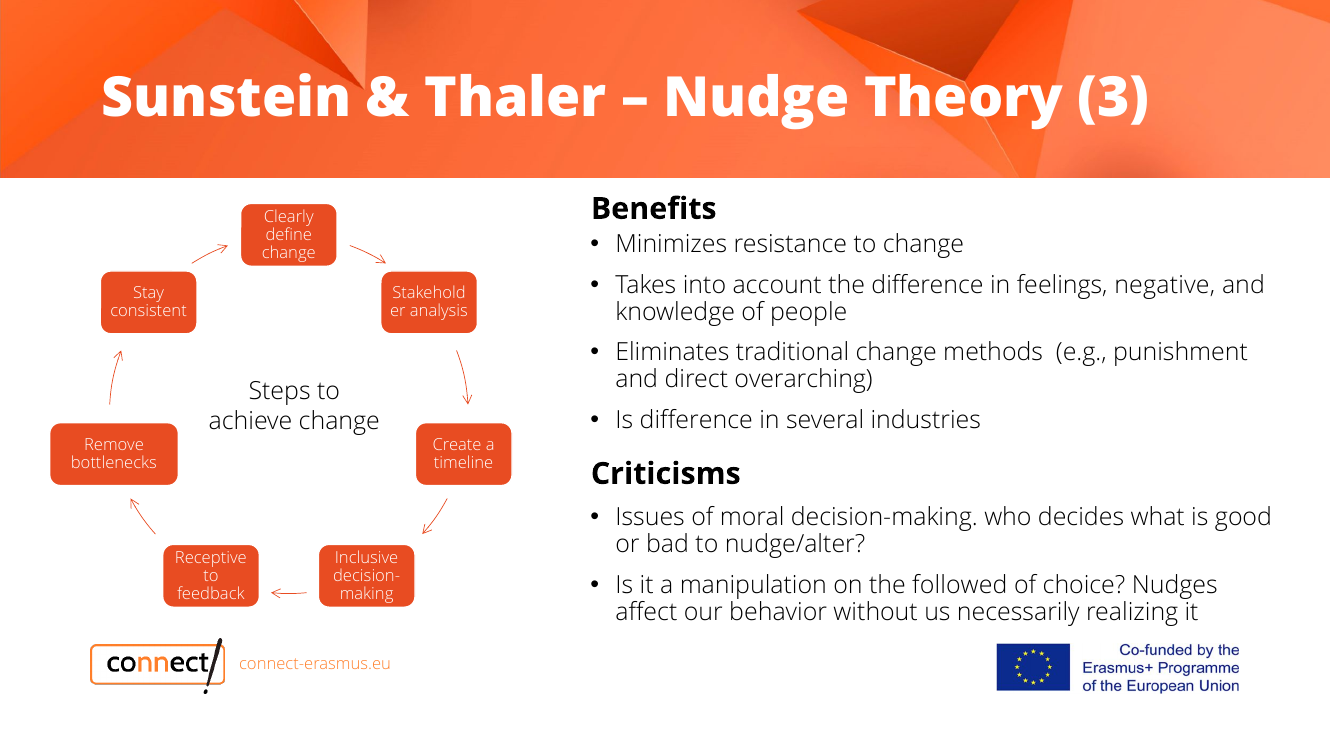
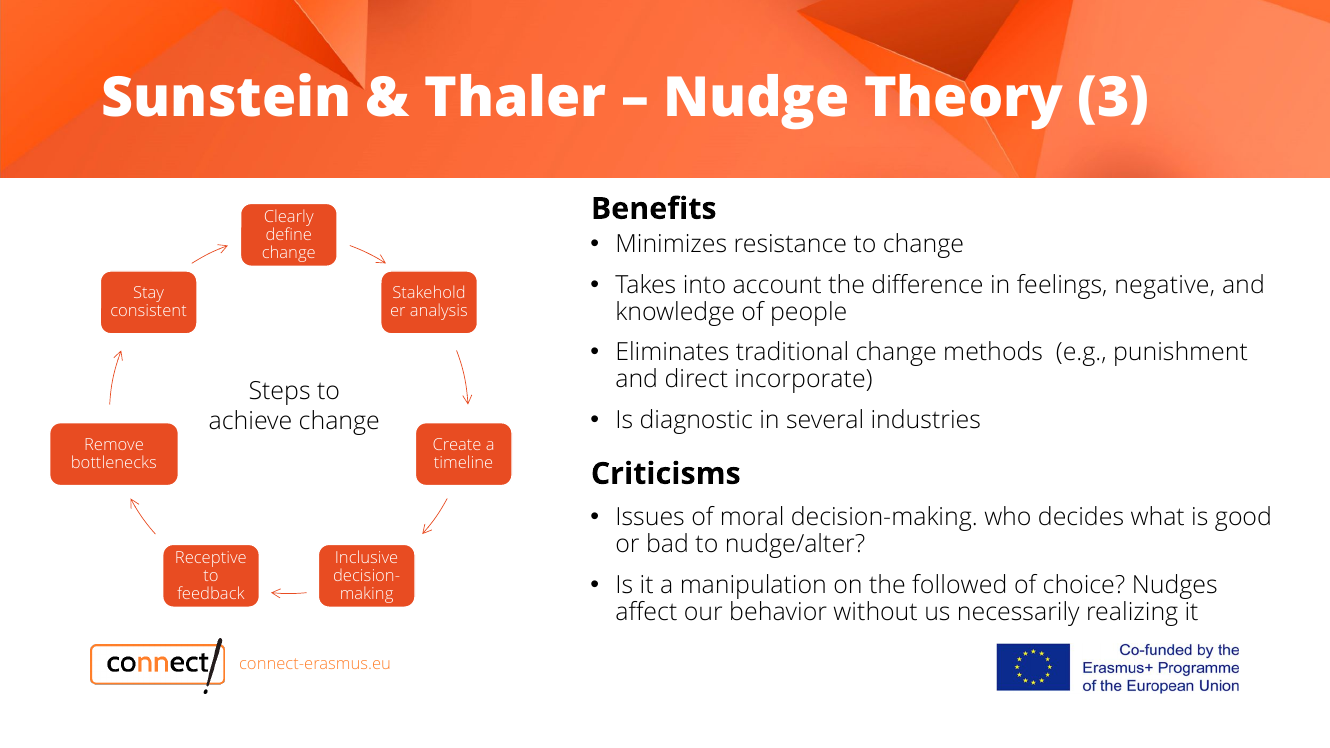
overarching: overarching -> incorporate
Is difference: difference -> diagnostic
